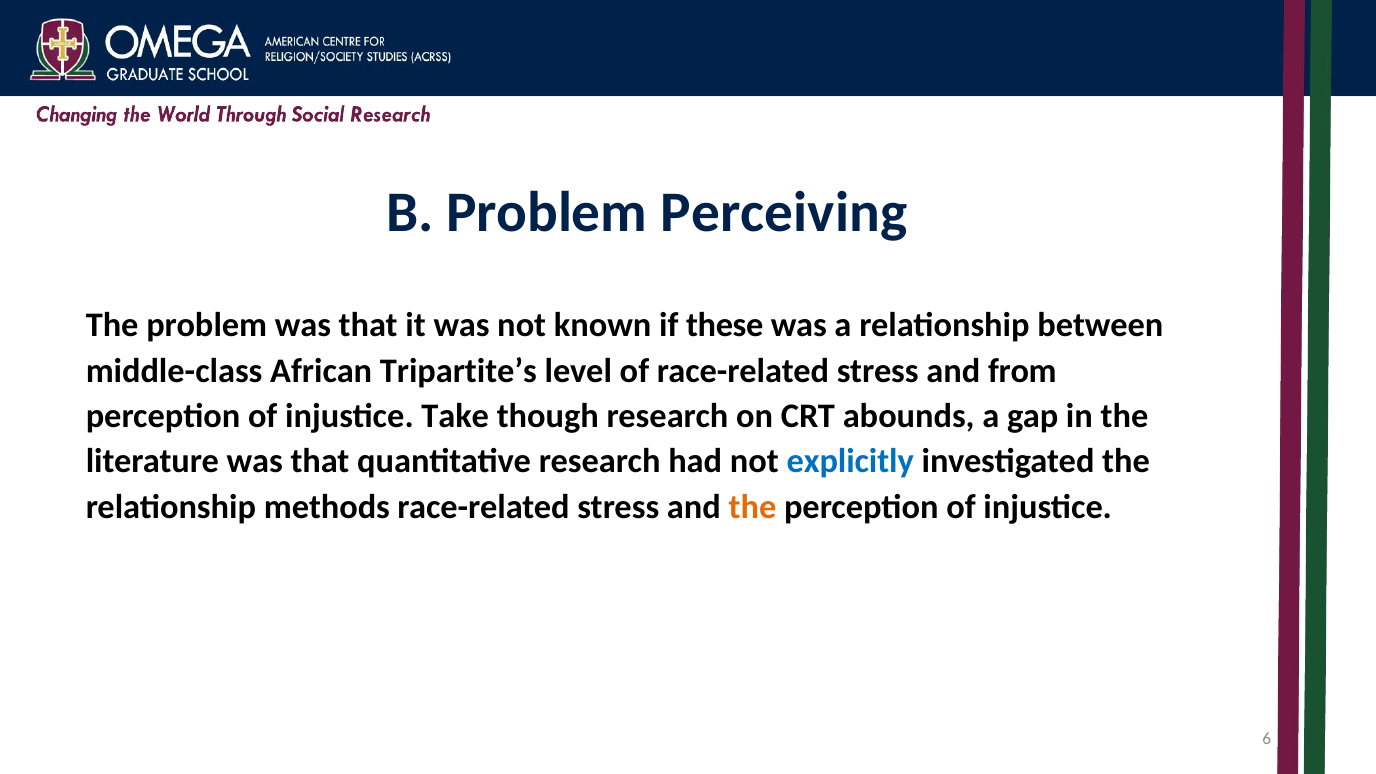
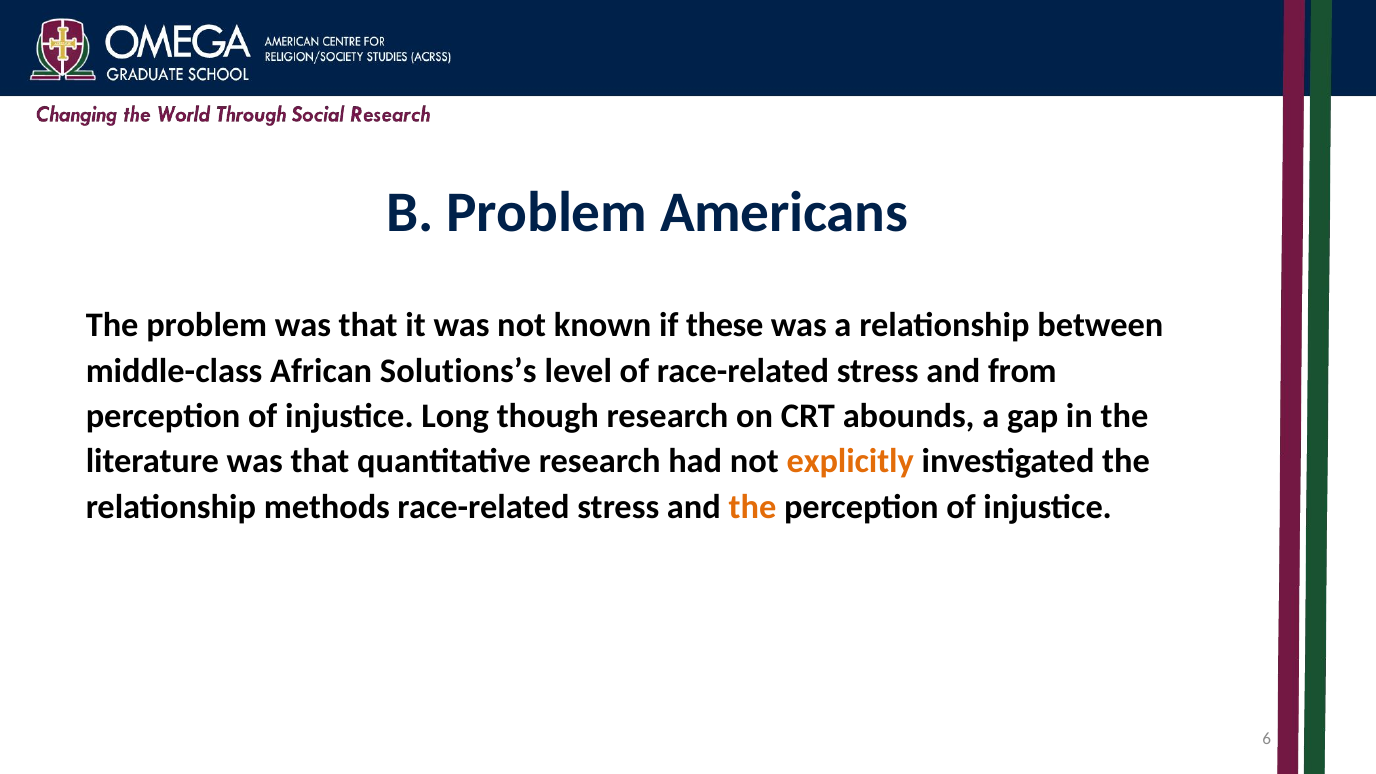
Perceiving: Perceiving -> Americans
Tripartite’s: Tripartite’s -> Solutions’s
Take: Take -> Long
explicitly colour: blue -> orange
